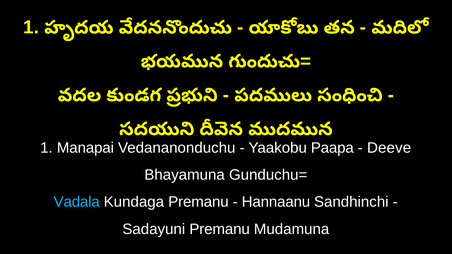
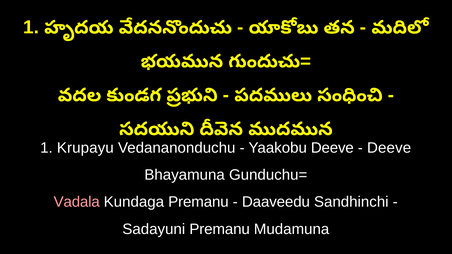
Manapai: Manapai -> Krupayu
Yaakobu Paapa: Paapa -> Deeve
Vadala colour: light blue -> pink
Hannaanu: Hannaanu -> Daaveedu
